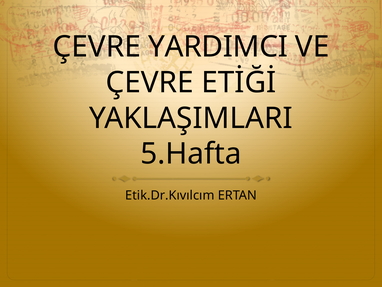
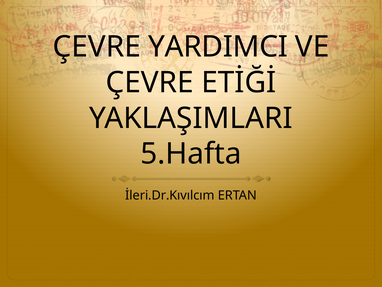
Etik.Dr.Kıvılcım: Etik.Dr.Kıvılcım -> İleri.Dr.Kıvılcım
